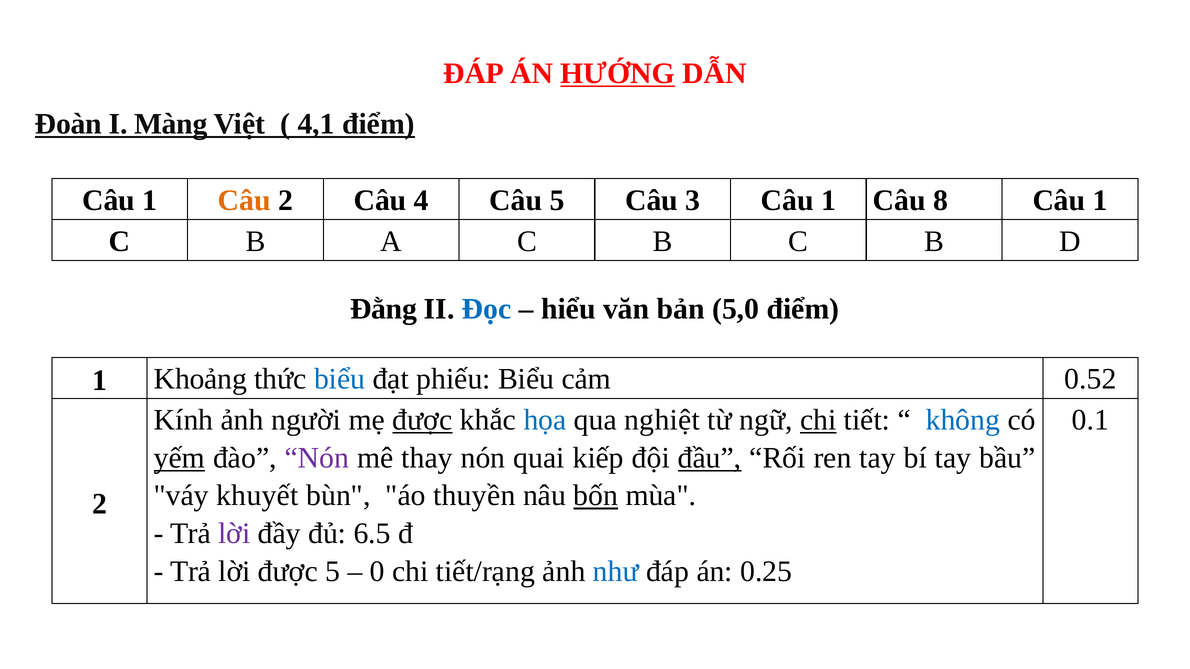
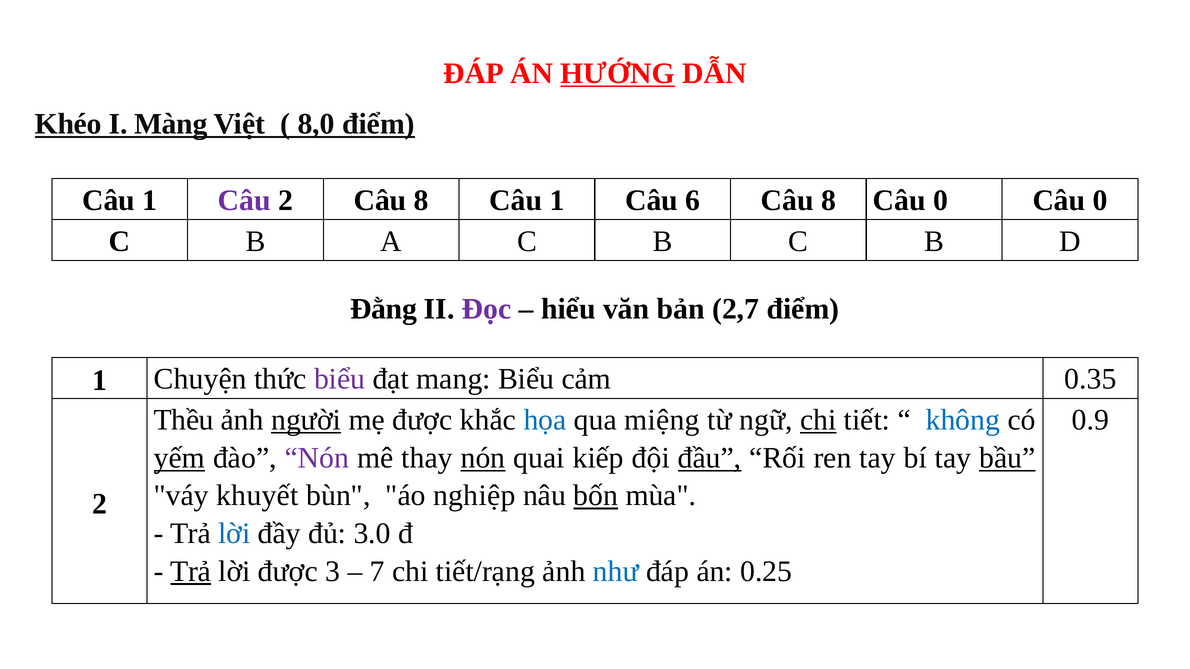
Đoàn: Đoàn -> Khéo
4,1: 4,1 -> 8,0
Câu at (244, 200) colour: orange -> purple
2 Câu 4: 4 -> 8
5 at (557, 200): 5 -> 1
3: 3 -> 6
1 at (829, 200): 1 -> 8
8 at (941, 200): 8 -> 0
1 at (1100, 200): 1 -> 0
Đọc colour: blue -> purple
5,0: 5,0 -> 2,7
Khoảng: Khoảng -> Chuyện
biểu at (340, 379) colour: blue -> purple
phiếu: phiếu -> mang
0.52: 0.52 -> 0.35
Kính: Kính -> Thều
người underline: none -> present
được at (422, 420) underline: present -> none
nghiệt: nghiệt -> miệng
0.1: 0.1 -> 0.9
nón at (483, 458) underline: none -> present
bầu underline: none -> present
thuyền: thuyền -> nghiệp
lời at (234, 534) colour: purple -> blue
6.5: 6.5 -> 3.0
Trả at (191, 572) underline: none -> present
được 5: 5 -> 3
0: 0 -> 7
